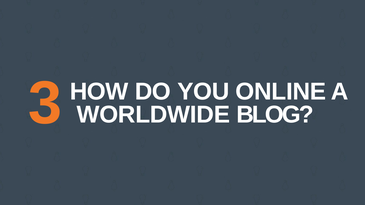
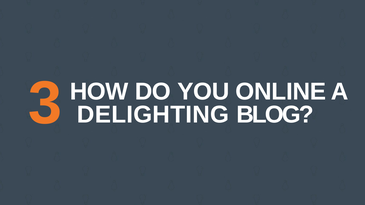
WORLDWIDE: WORLDWIDE -> DELIGHTING
